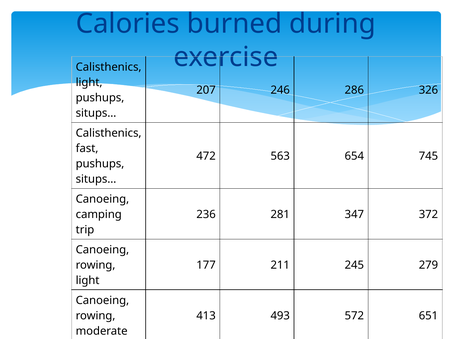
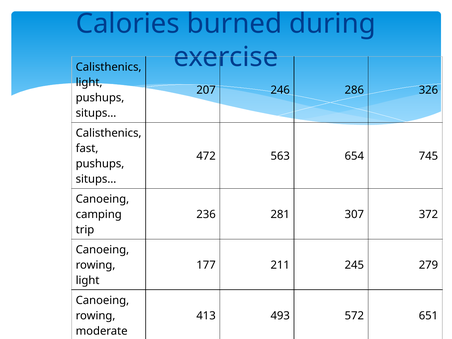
347: 347 -> 307
